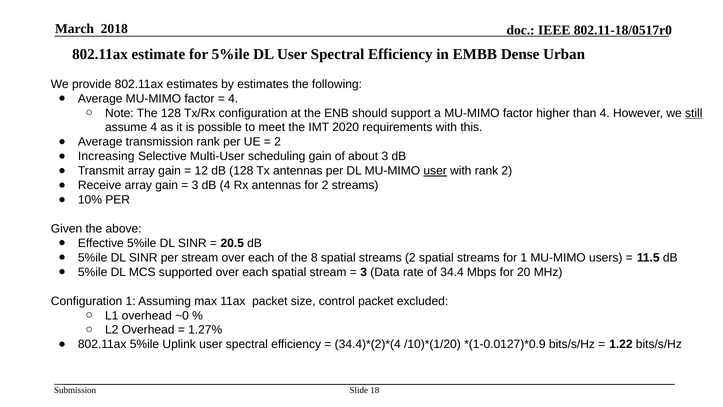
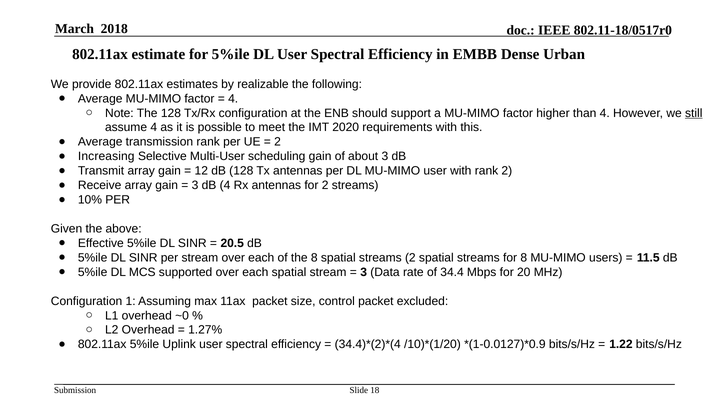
by estimates: estimates -> realizable
user at (435, 171) underline: present -> none
for 1: 1 -> 8
